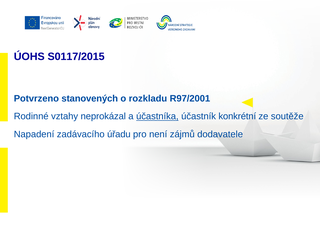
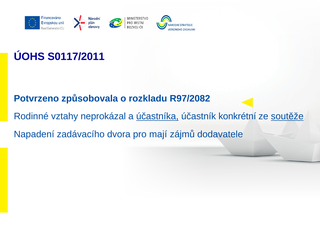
S0117/2015: S0117/2015 -> S0117/2011
stanovených: stanovených -> způsobovala
R97/2001: R97/2001 -> R97/2082
soutěže underline: none -> present
úřadu: úřadu -> dvora
není: není -> mají
